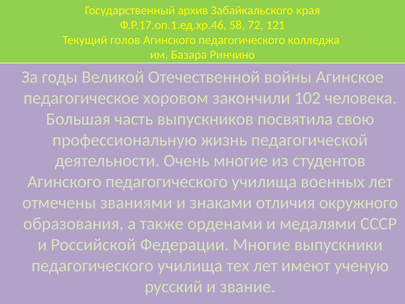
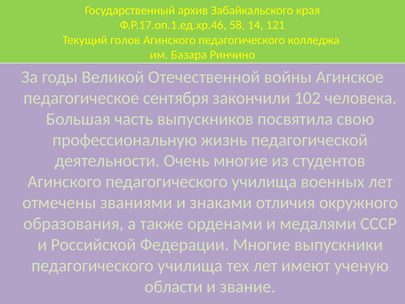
72: 72 -> 14
хоровом: хоровом -> сентября
русский: русский -> области
